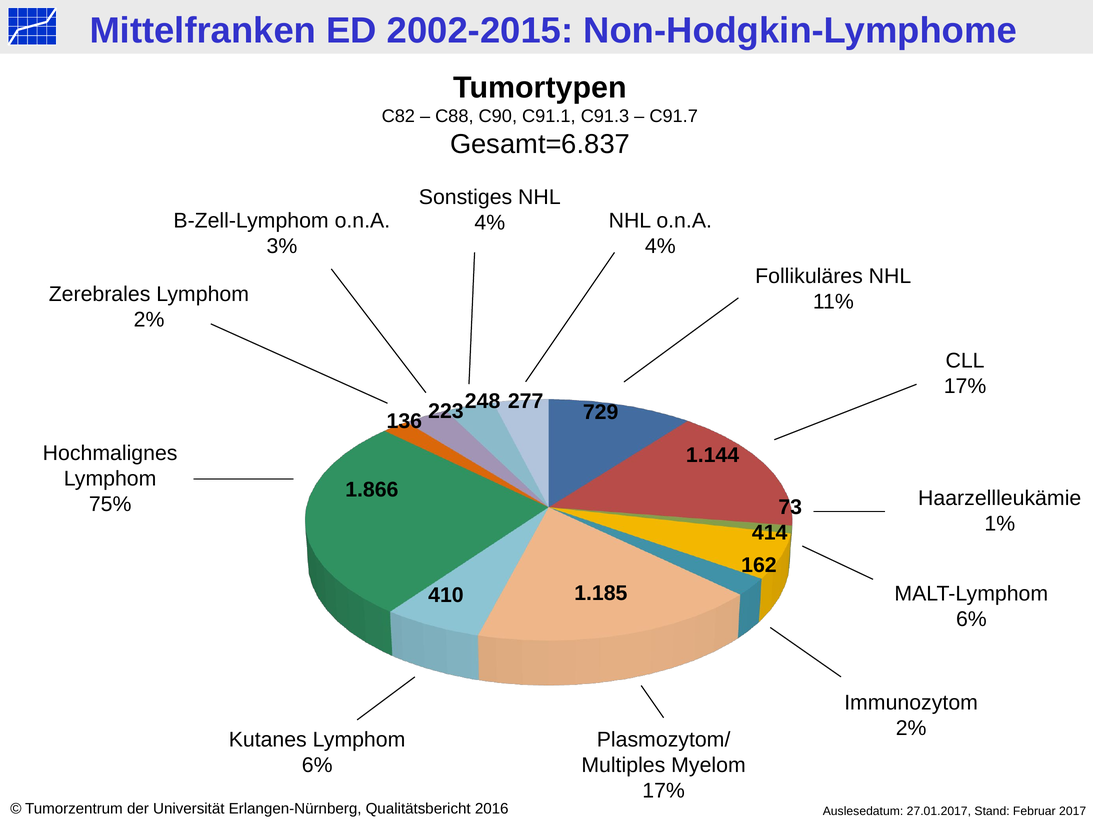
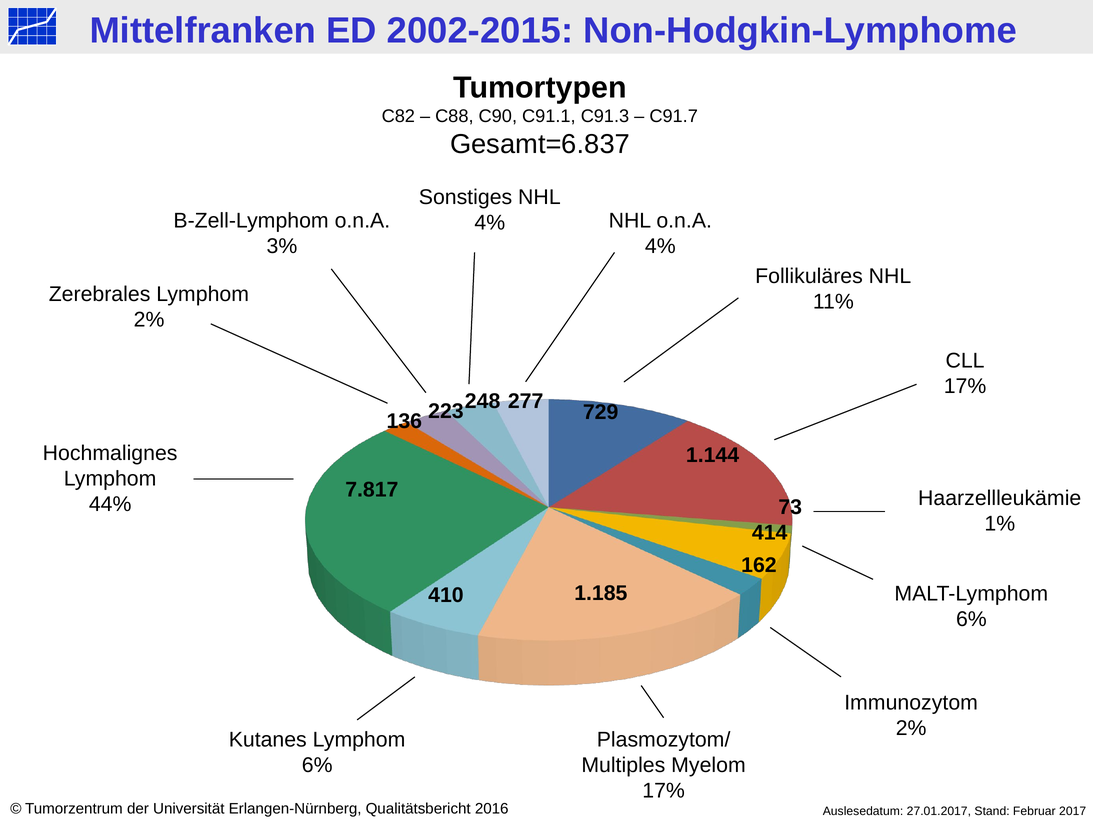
1.866: 1.866 -> 7.817
75%: 75% -> 44%
